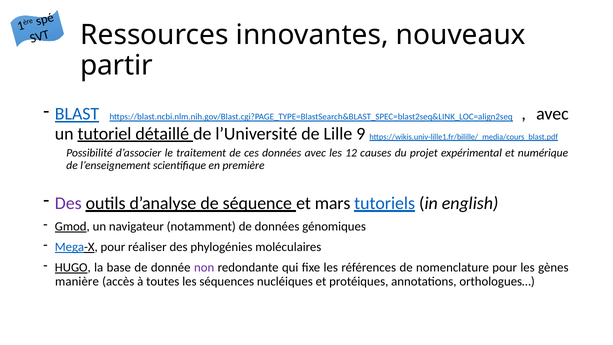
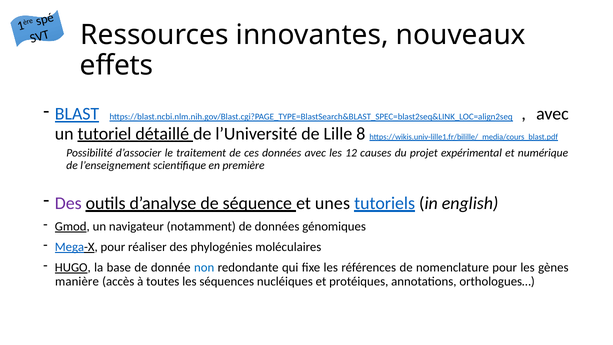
partir: partir -> effets
9: 9 -> 8
mars: mars -> unes
non colour: purple -> blue
